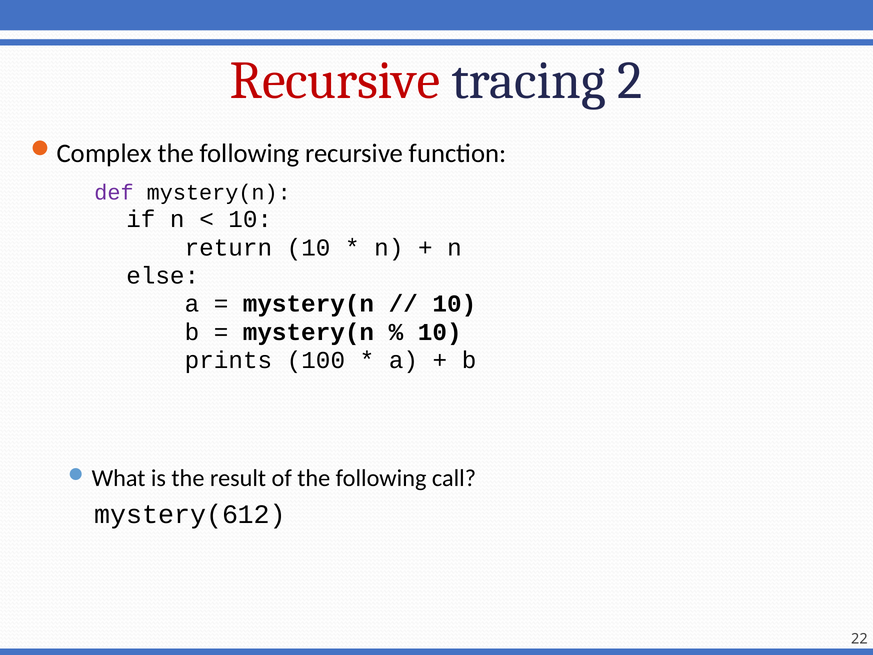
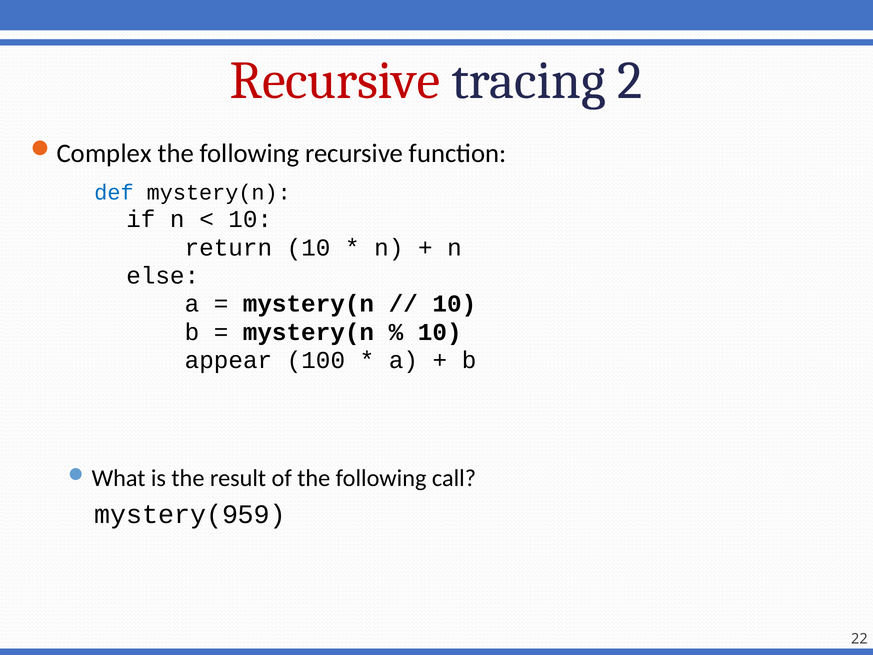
def colour: purple -> blue
prints: prints -> appear
mystery(612: mystery(612 -> mystery(959
